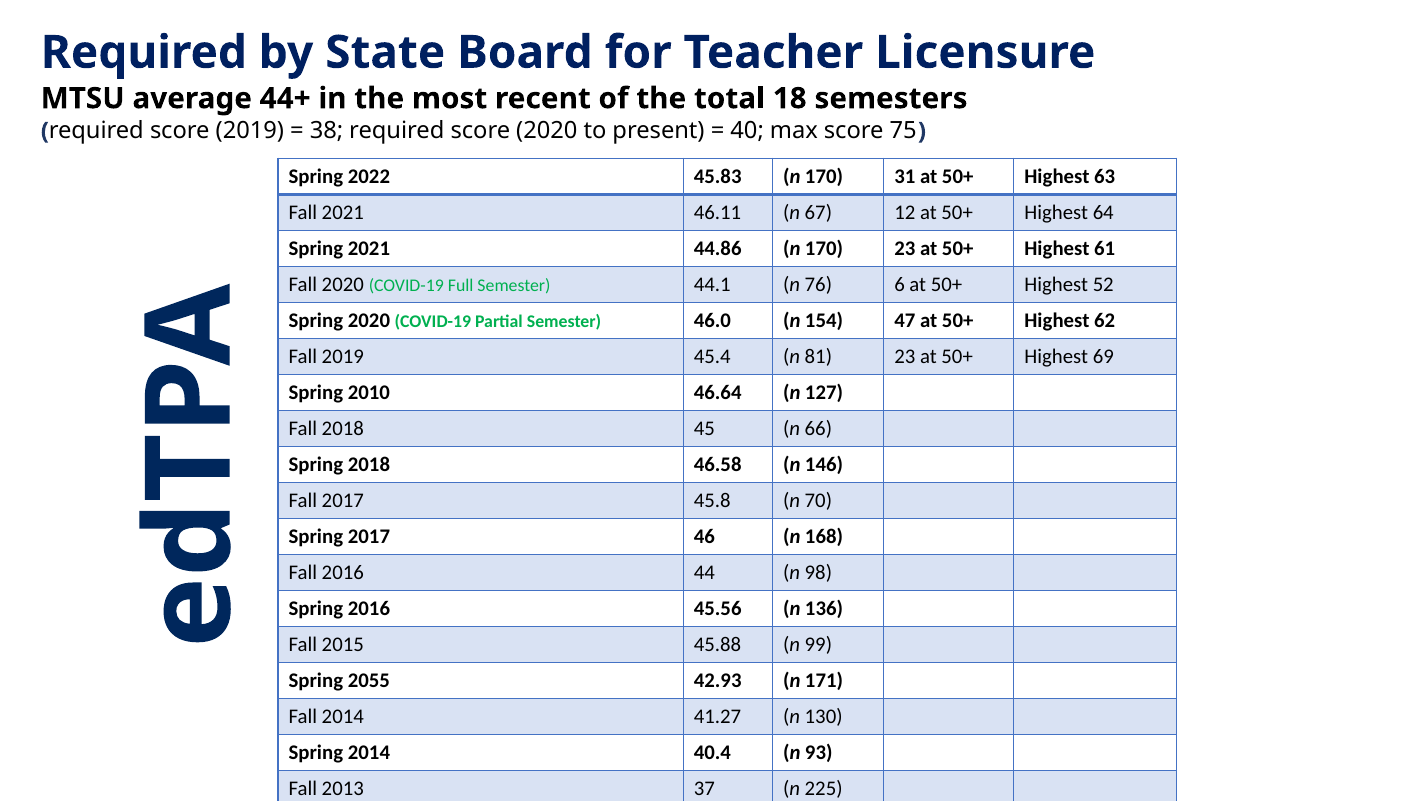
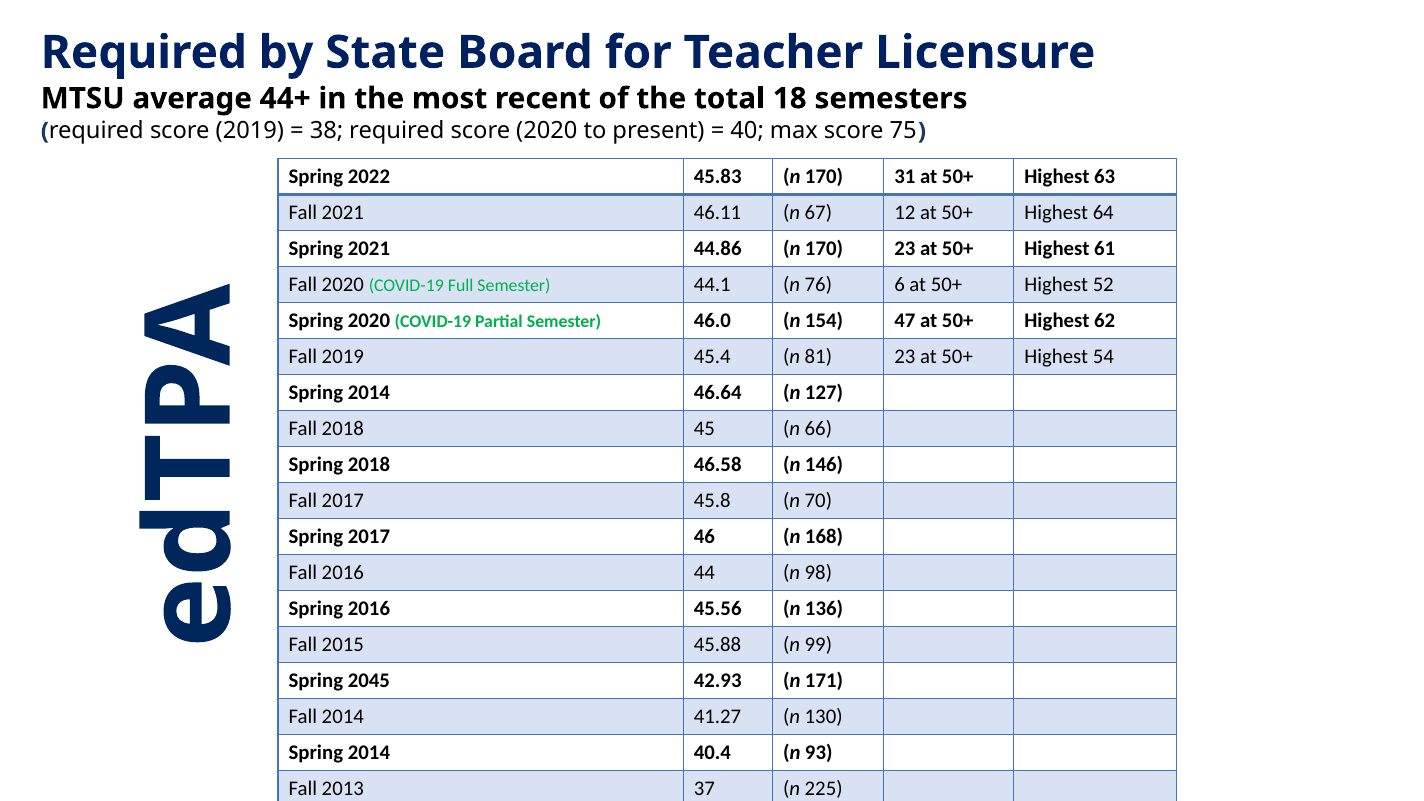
69: 69 -> 54
2010 at (369, 393): 2010 -> 2014
2055: 2055 -> 2045
